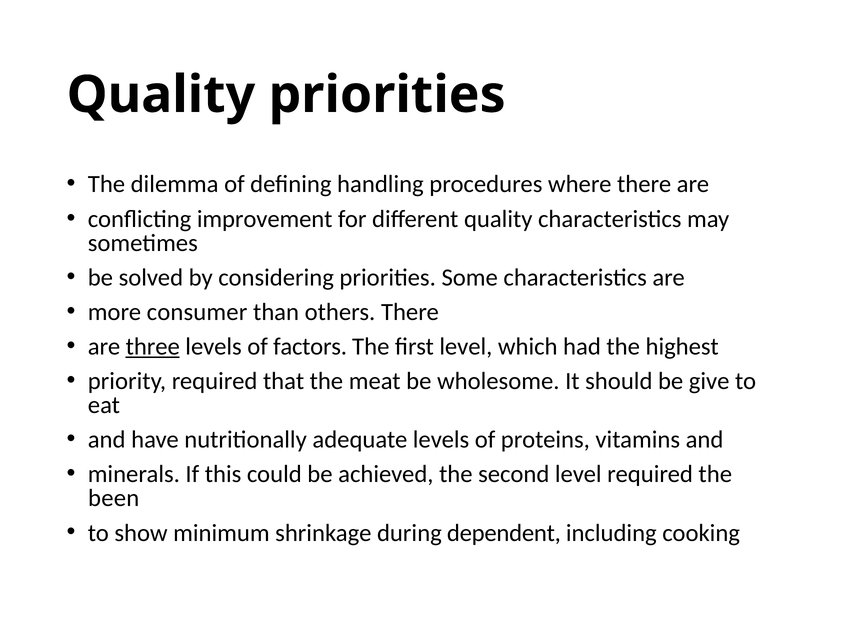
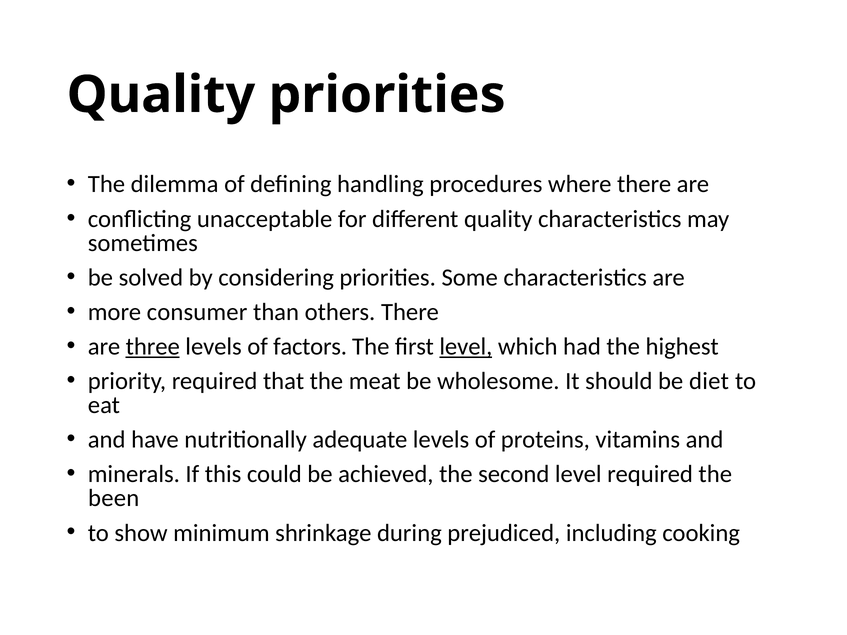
improvement: improvement -> unacceptable
level at (466, 347) underline: none -> present
give: give -> diet
dependent: dependent -> prejudiced
